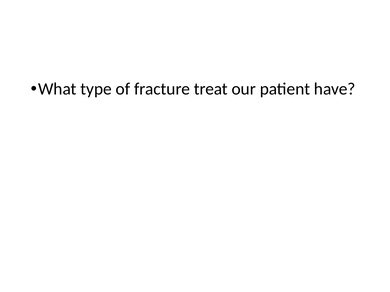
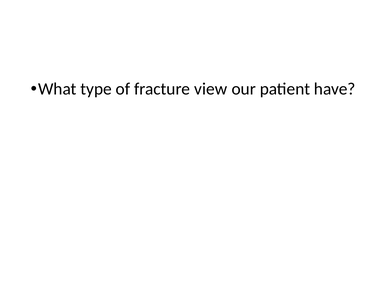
treat: treat -> view
